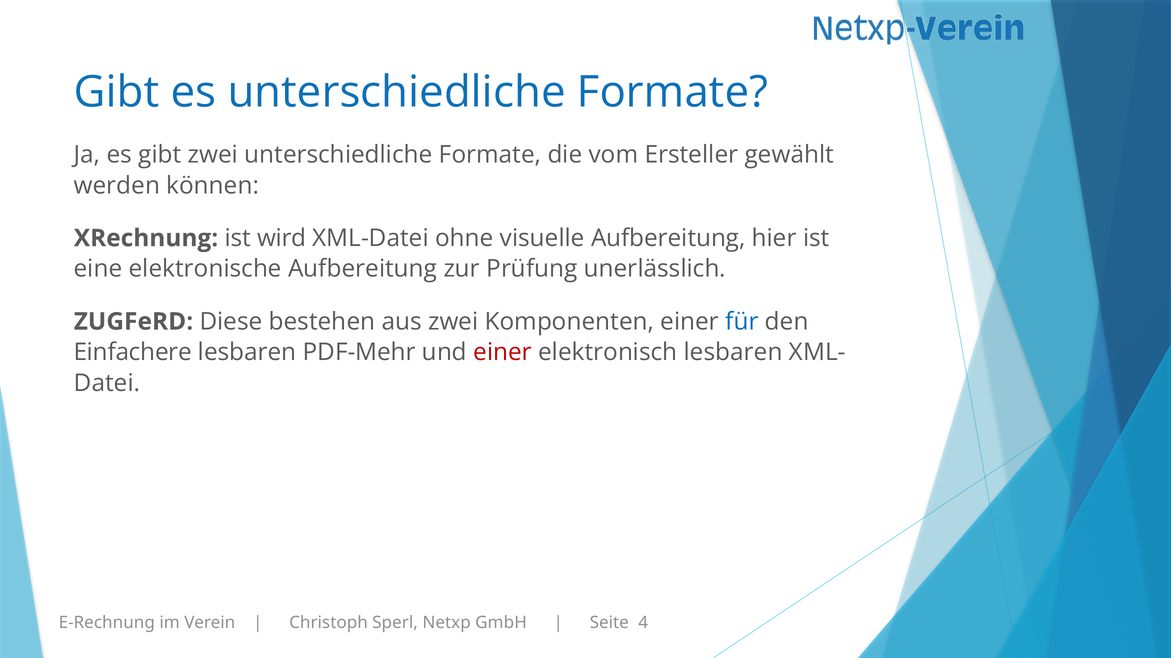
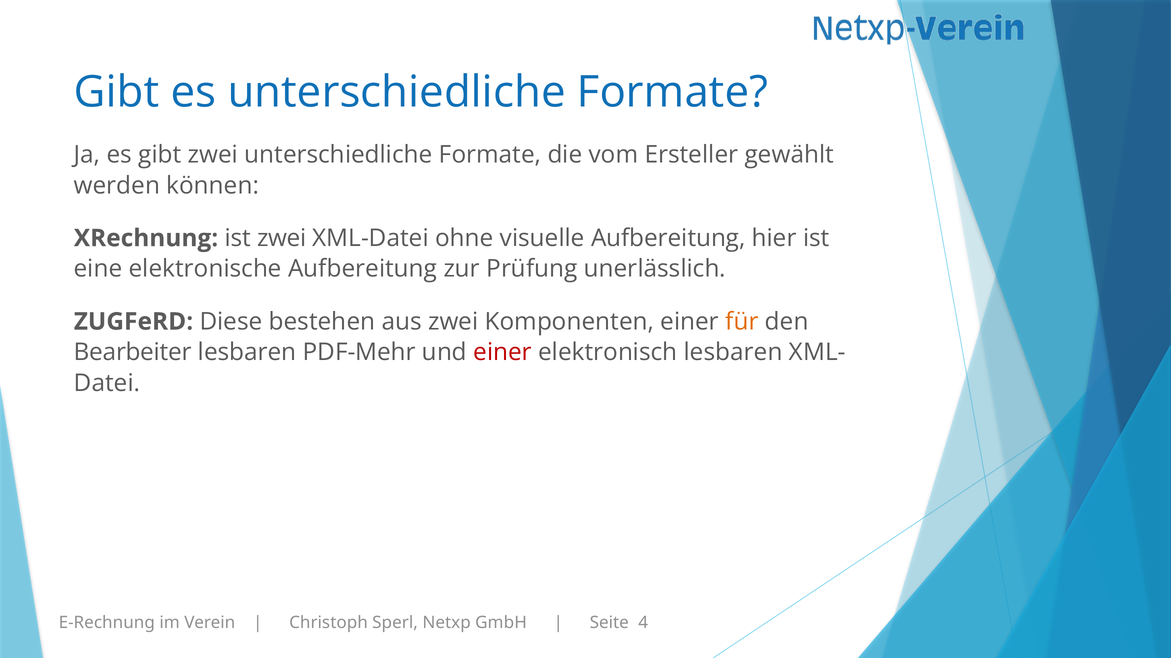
ist wird: wird -> zwei
für colour: blue -> orange
Einfachere: Einfachere -> Bearbeiter
